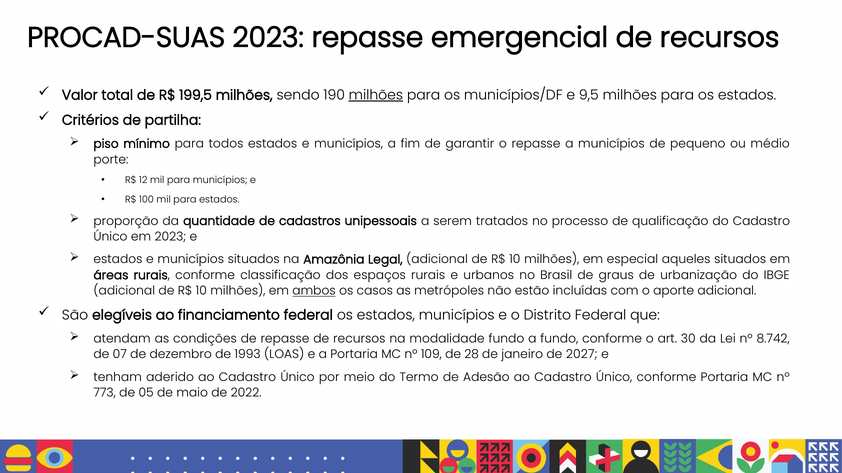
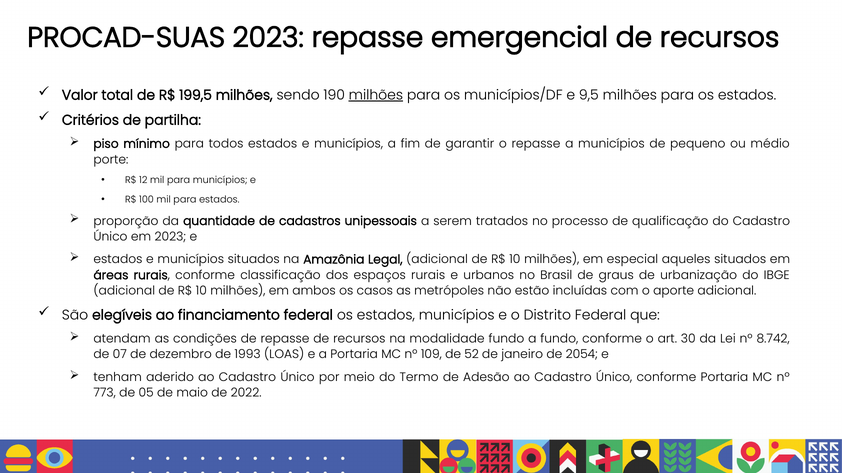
ambos underline: present -> none
28: 28 -> 52
2027: 2027 -> 2054
